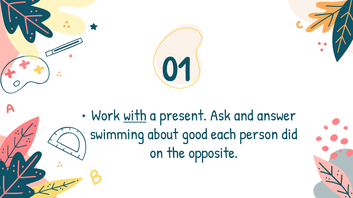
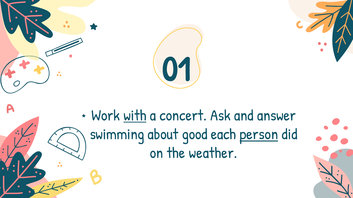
present: present -> concert
person underline: none -> present
opposite: opposite -> weather
